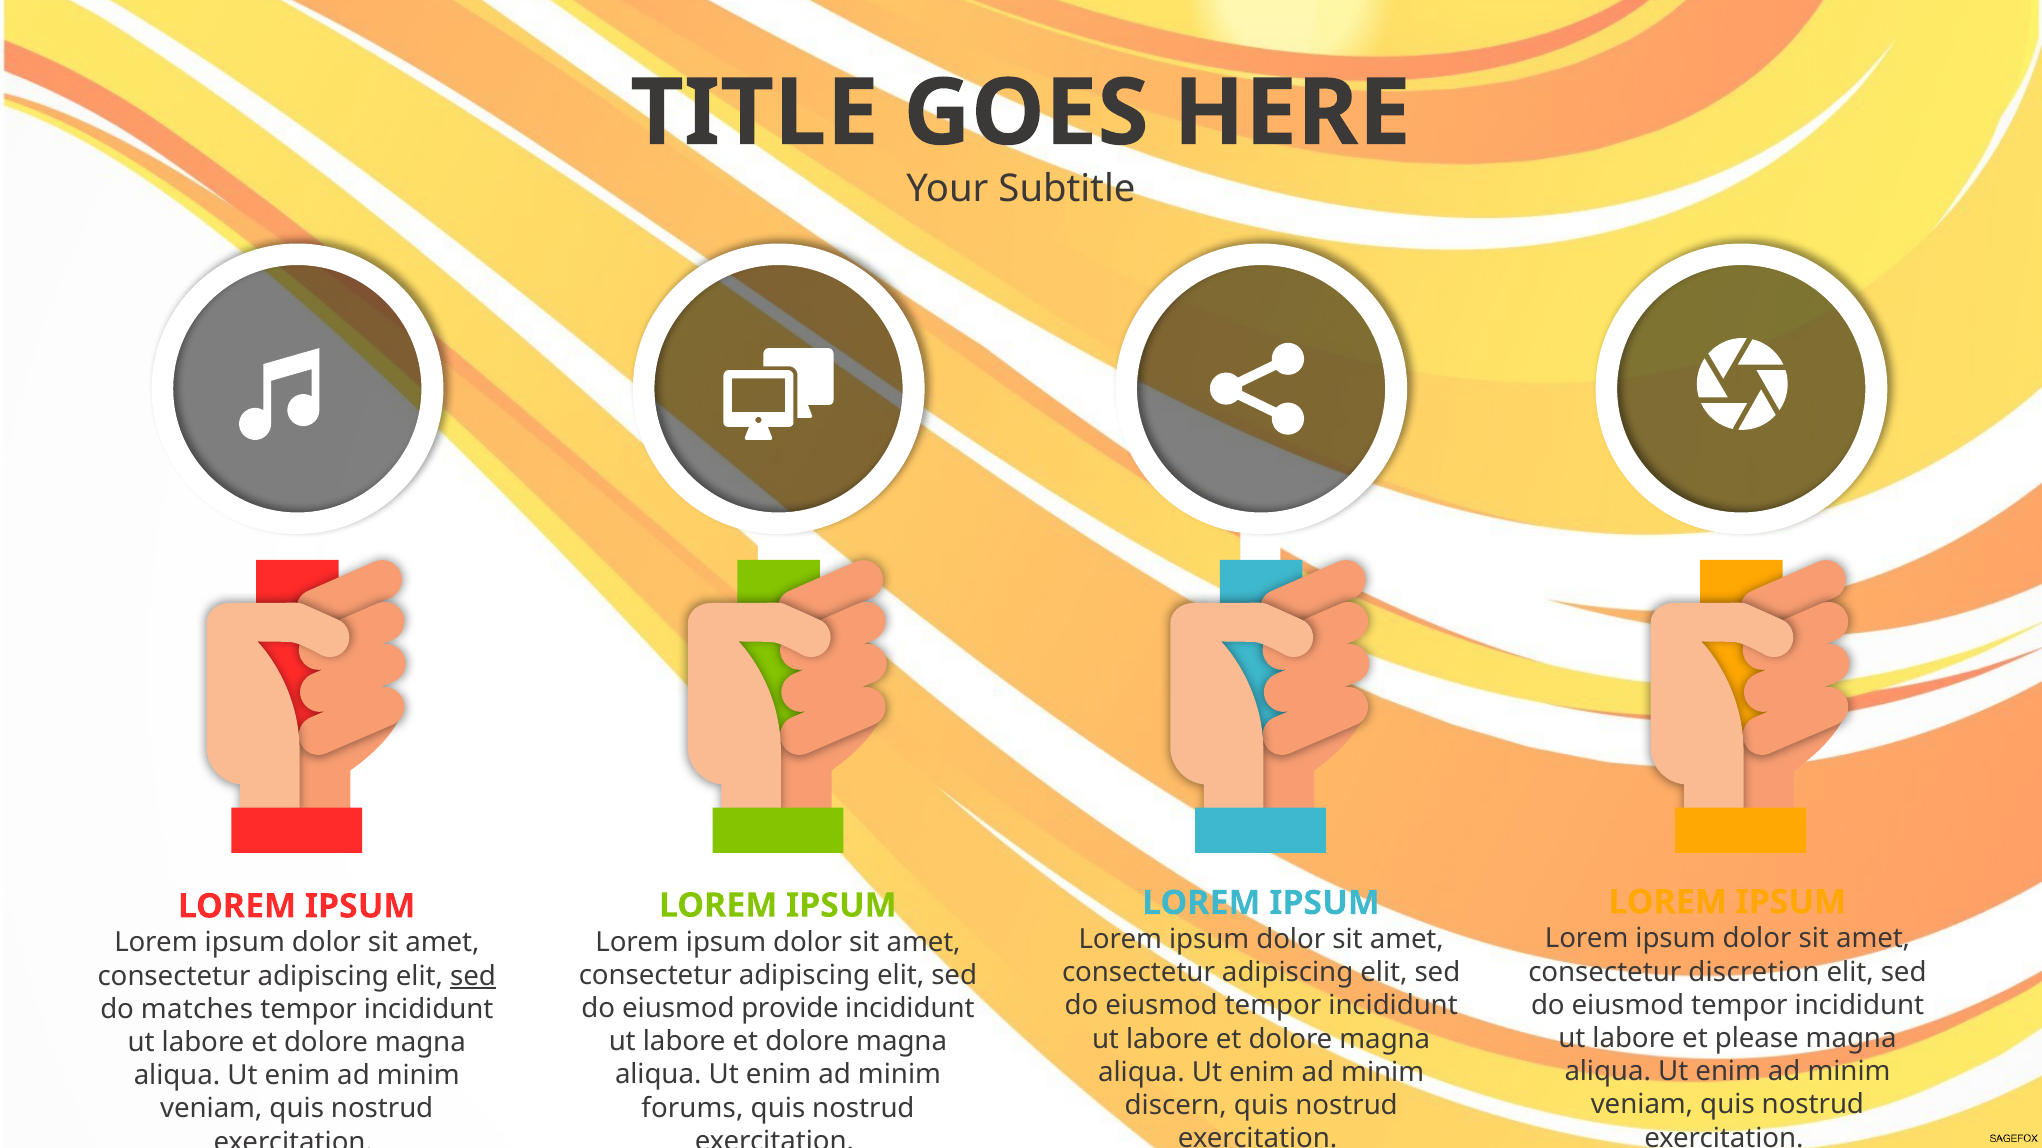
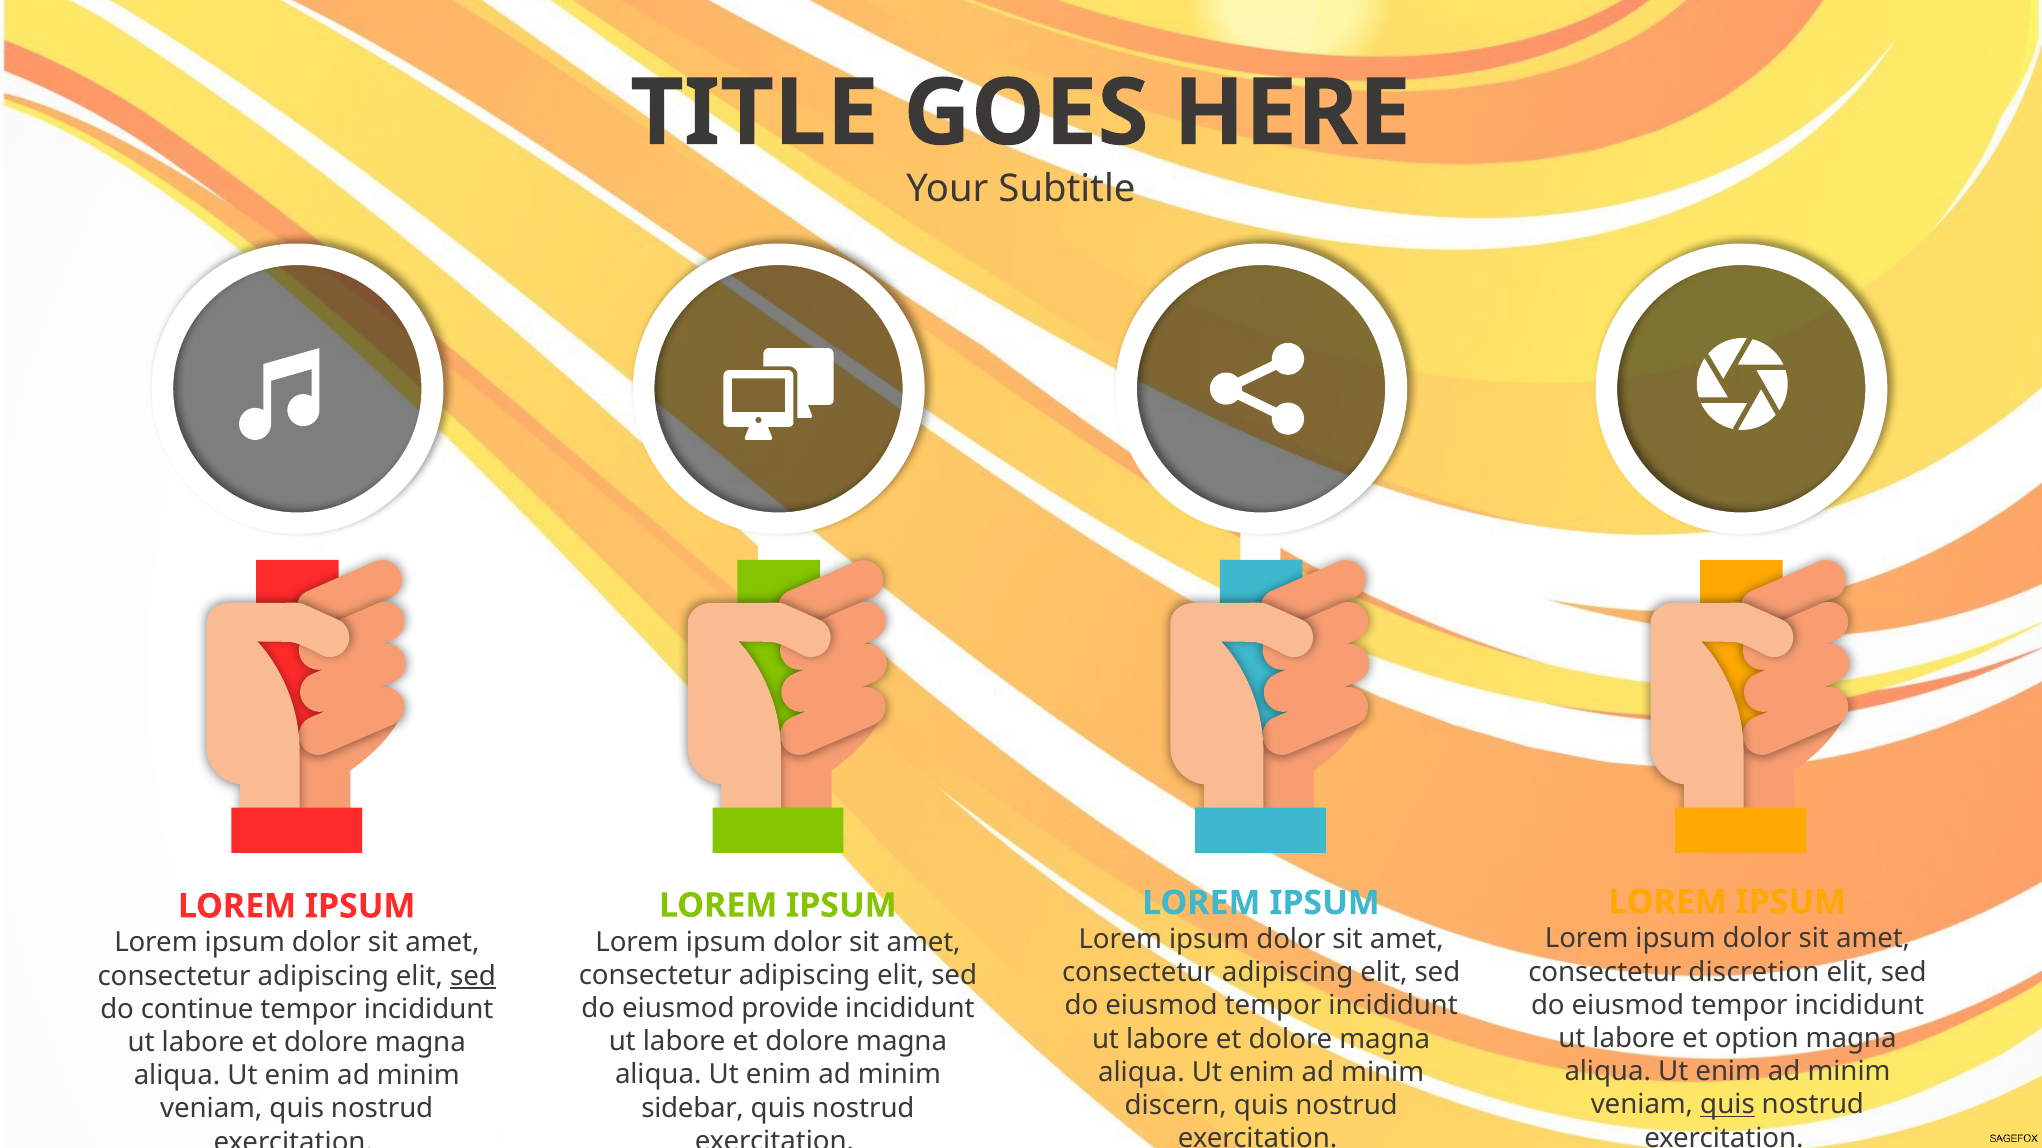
matches: matches -> continue
please: please -> option
quis at (1728, 1105) underline: none -> present
forums: forums -> sidebar
